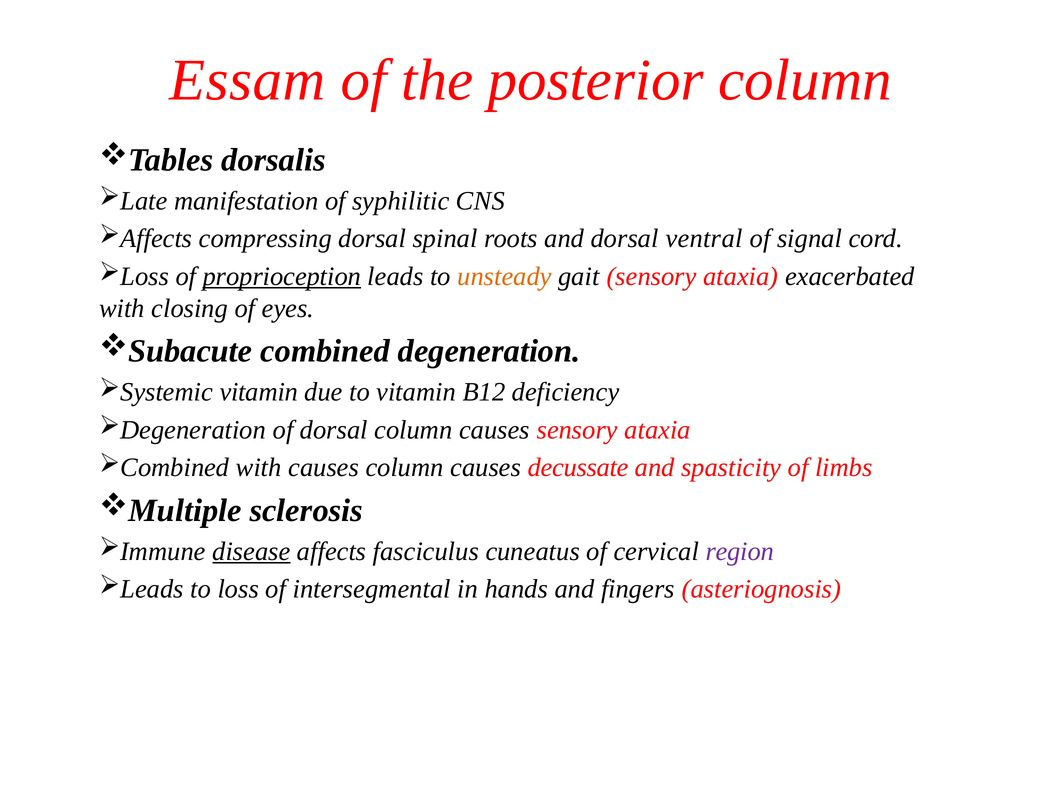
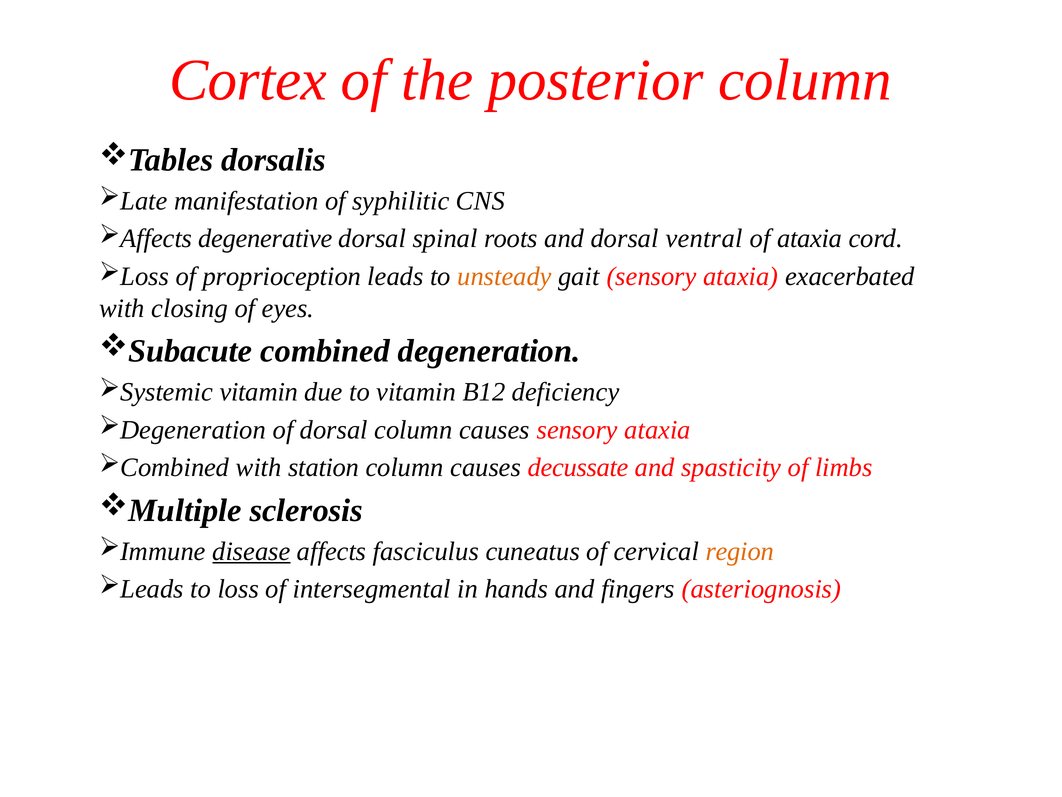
Essam: Essam -> Cortex
compressing: compressing -> degenerative
of signal: signal -> ataxia
proprioception underline: present -> none
with causes: causes -> station
region colour: purple -> orange
